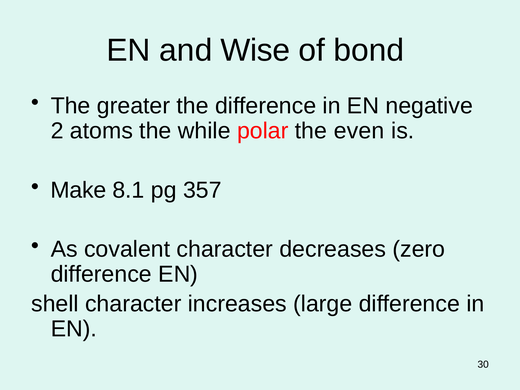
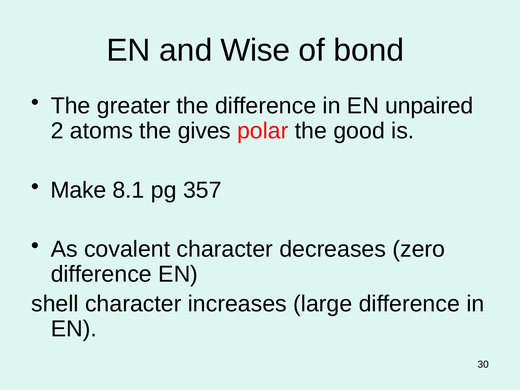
negative: negative -> unpaired
while: while -> gives
even: even -> good
